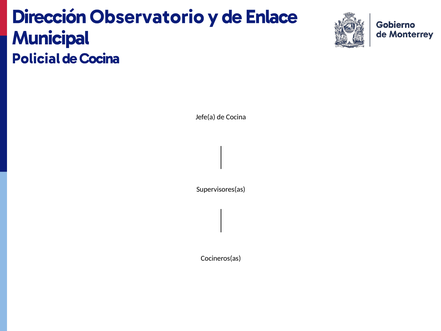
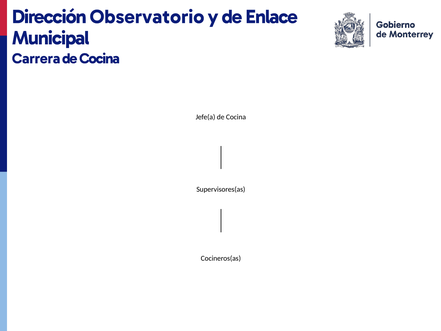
Policial: Policial -> Carrera
